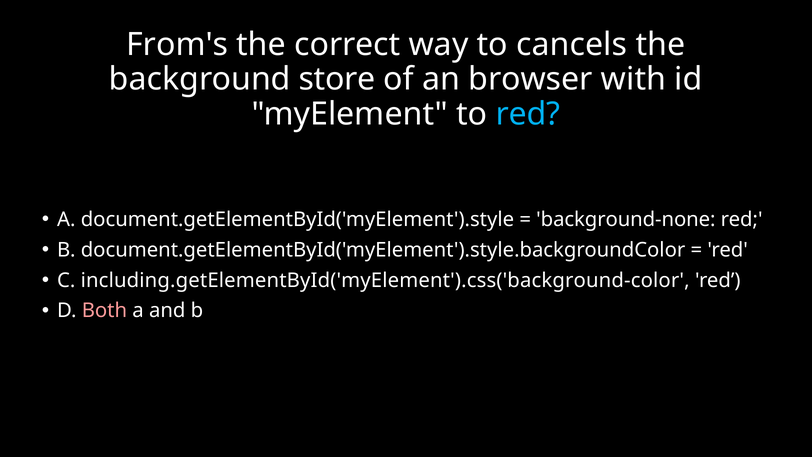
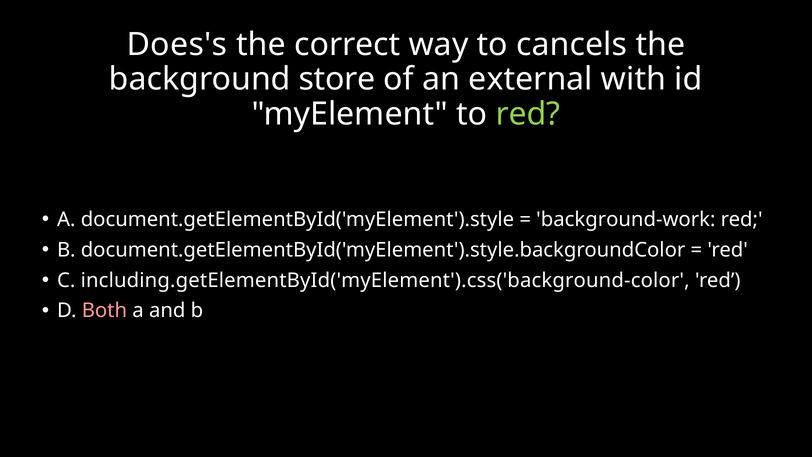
From's: From's -> Does's
browser: browser -> external
red at (528, 114) colour: light blue -> light green
background-none: background-none -> background-work
